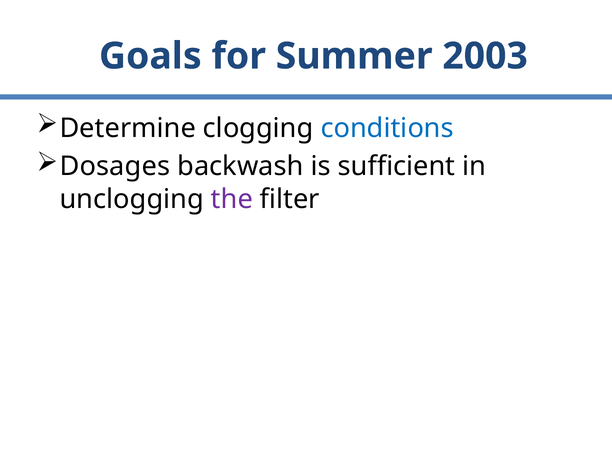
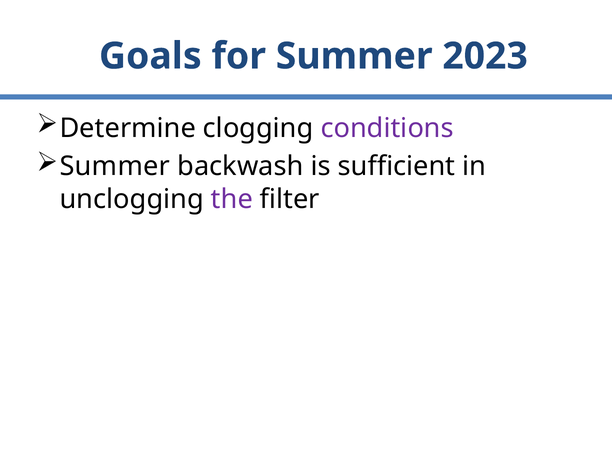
2003: 2003 -> 2023
conditions colour: blue -> purple
Dosages at (115, 166): Dosages -> Summer
